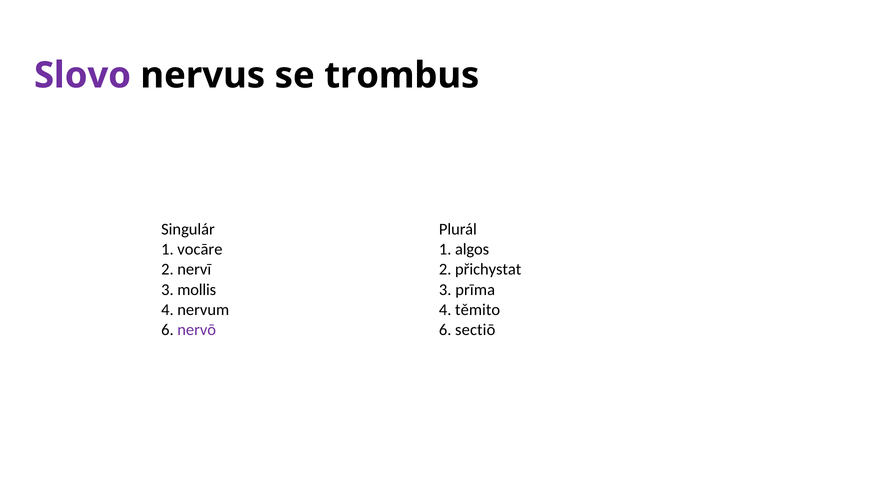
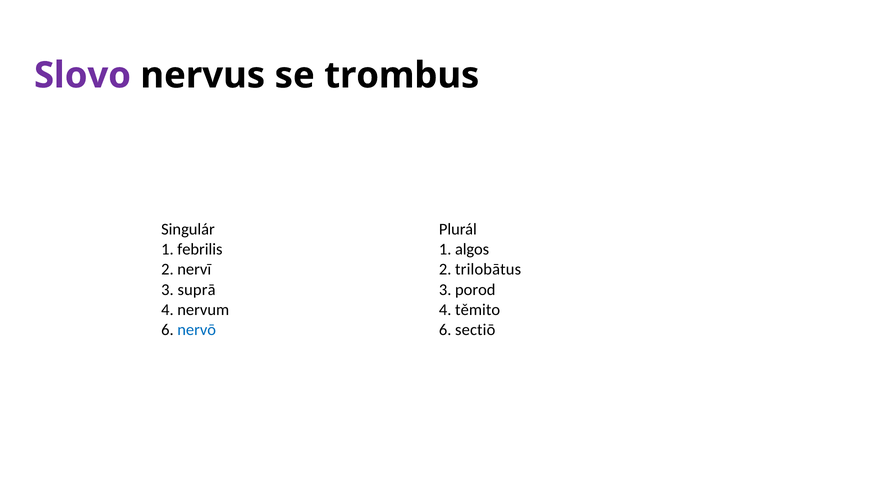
vocāre: vocāre -> febrilis
přichystat: přichystat -> trilobātus
mollis: mollis -> suprā
prīma: prīma -> porod
nervō colour: purple -> blue
